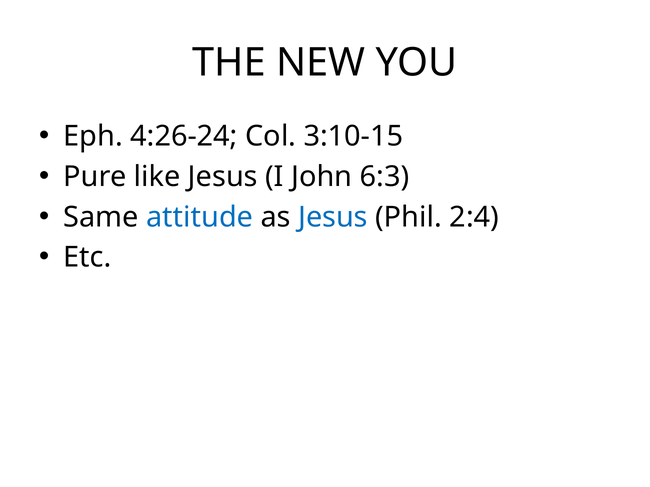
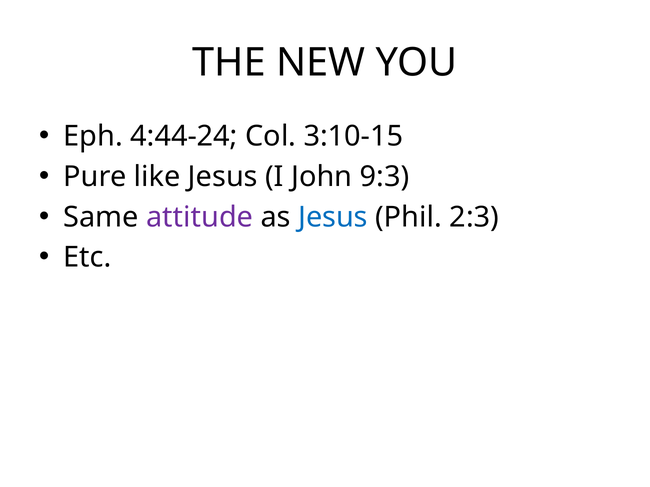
4:26-24: 4:26-24 -> 4:44-24
6:3: 6:3 -> 9:3
attitude colour: blue -> purple
2:4: 2:4 -> 2:3
